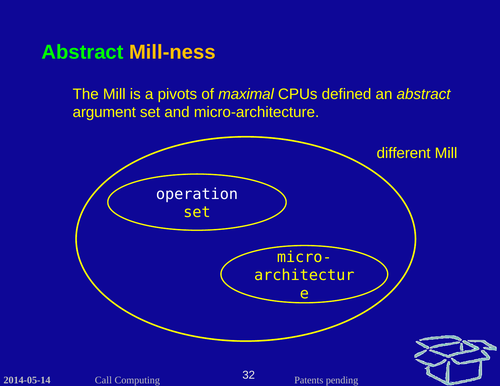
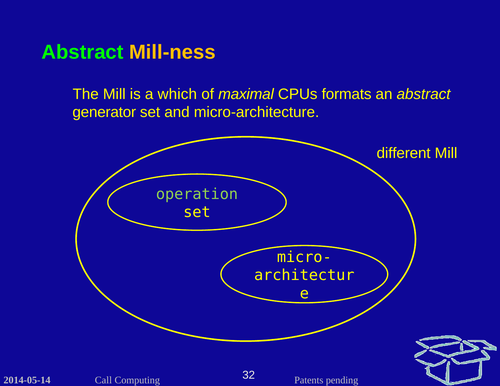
pivots: pivots -> which
defined: defined -> formats
argument: argument -> generator
operation colour: white -> light green
